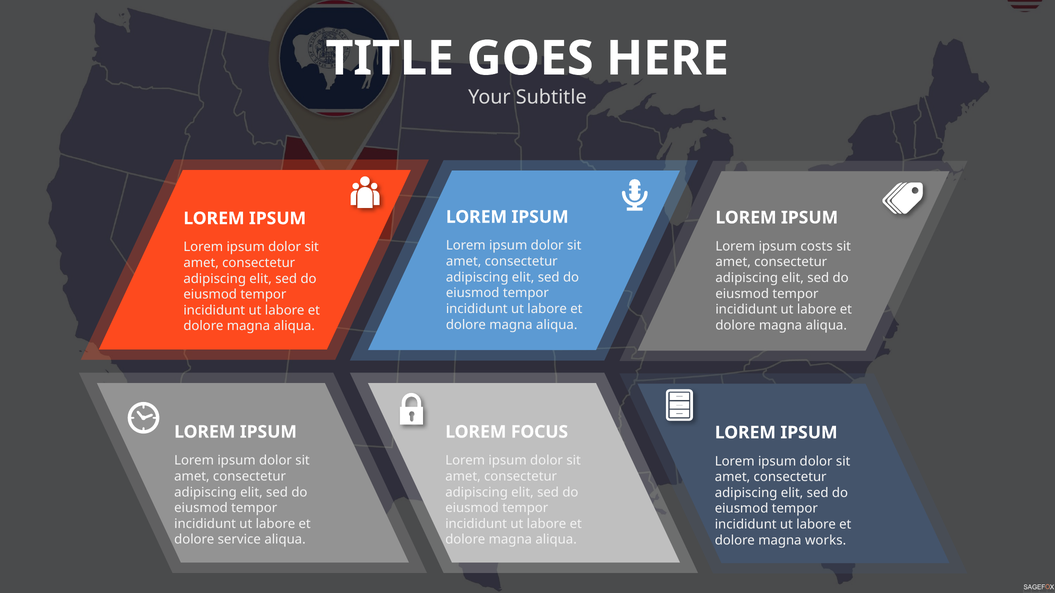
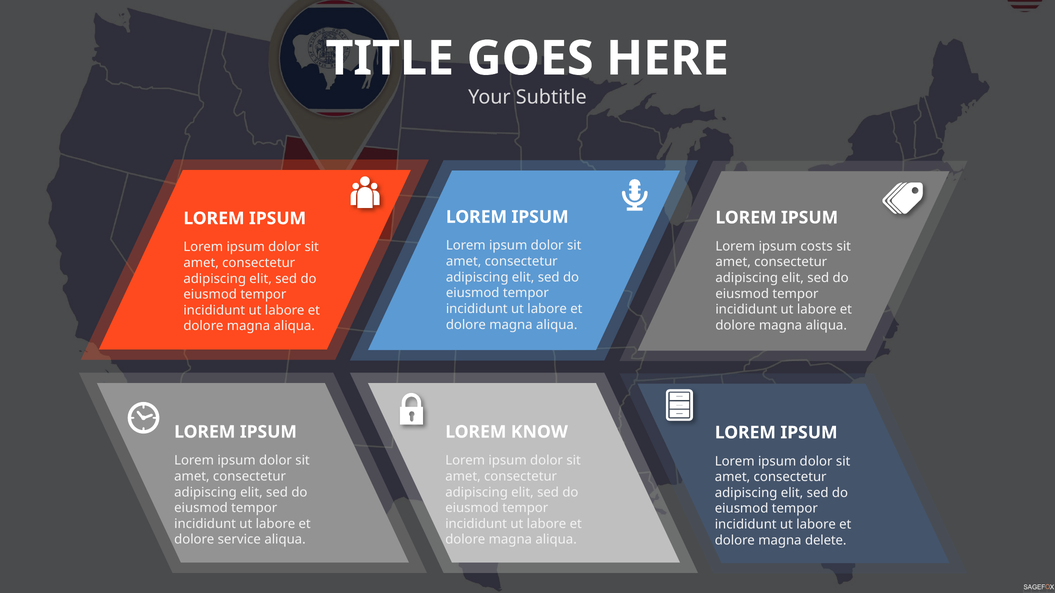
FOCUS: FOCUS -> KNOW
works: works -> delete
